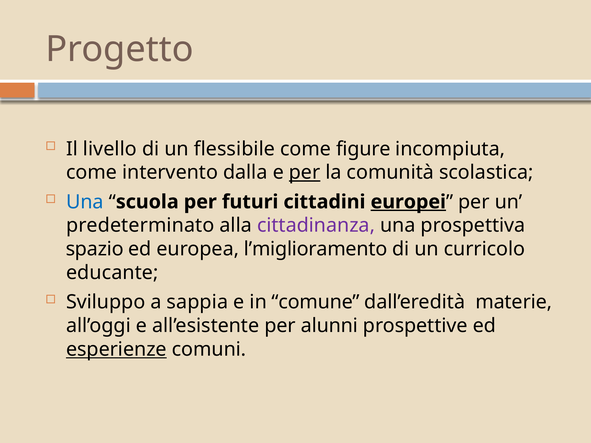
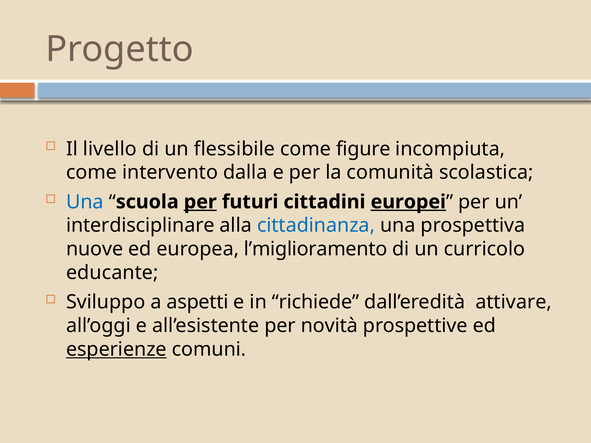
per at (305, 173) underline: present -> none
per at (200, 202) underline: none -> present
predeterminato: predeterminato -> interdisciplinare
cittadinanza colour: purple -> blue
spazio: spazio -> nuove
sappia: sappia -> aspetti
comune: comune -> richiede
materie: materie -> attivare
alunni: alunni -> novità
